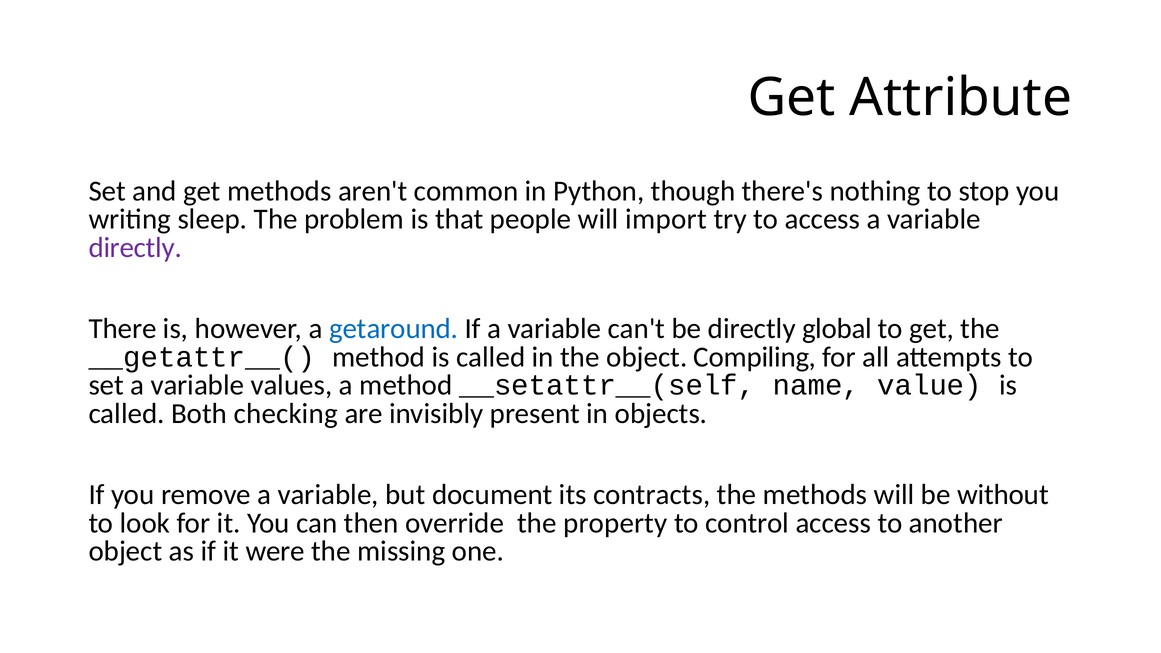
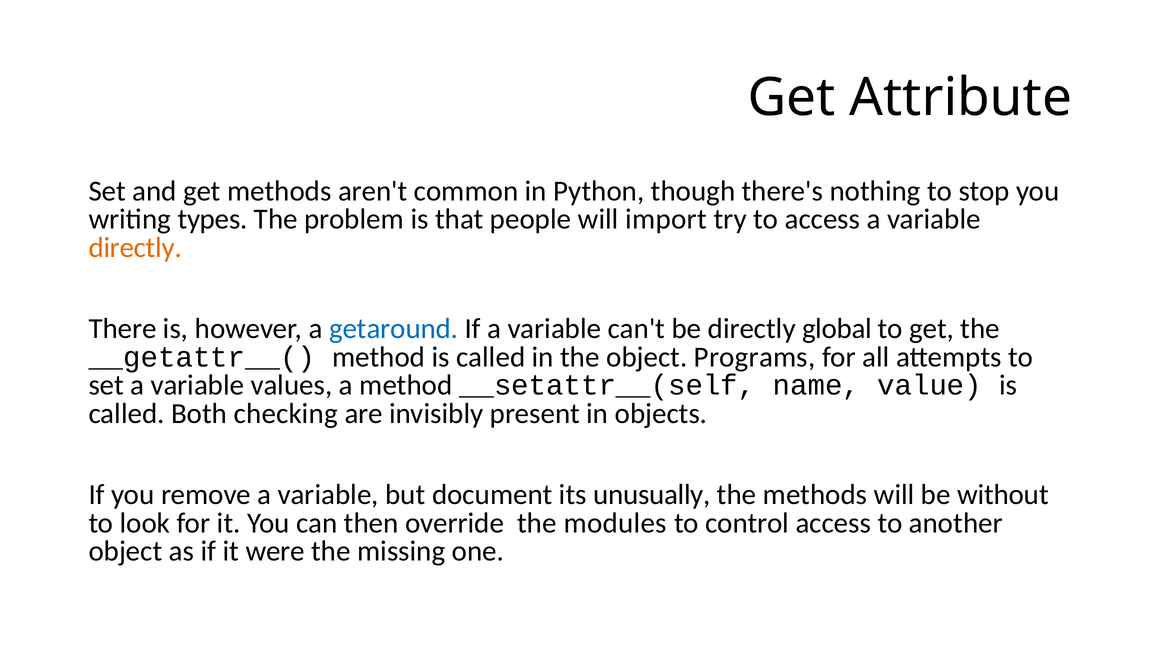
sleep: sleep -> types
directly at (135, 248) colour: purple -> orange
Compiling: Compiling -> Programs
contracts: contracts -> unusually
property: property -> modules
